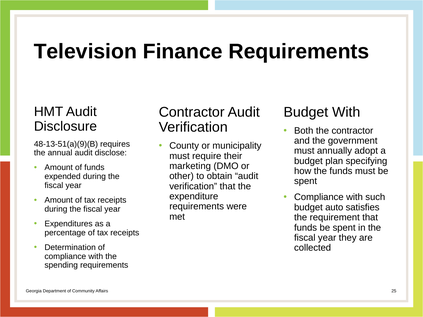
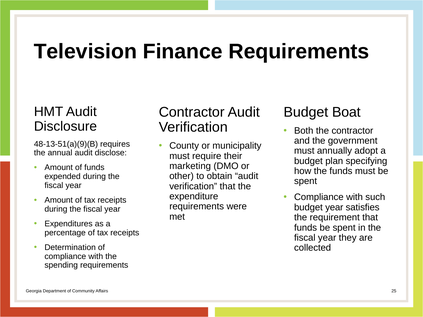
Budget With: With -> Boat
budget auto: auto -> year
